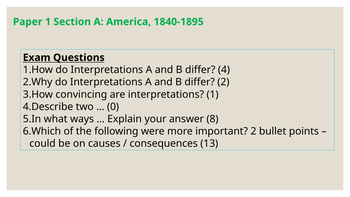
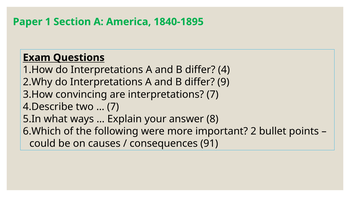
differ 2: 2 -> 9
interpretations 1: 1 -> 7
0 at (113, 107): 0 -> 7
13: 13 -> 91
